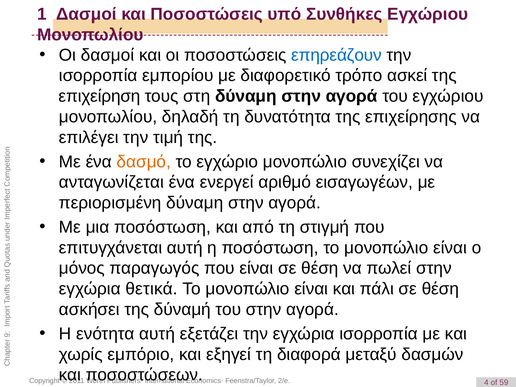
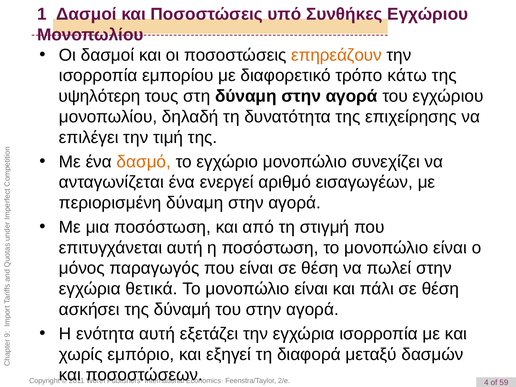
επηρεάζουν colour: blue -> orange
ασκεί: ασκεί -> κάτω
επιχείρηση: επιχείρηση -> υψηλότερη
